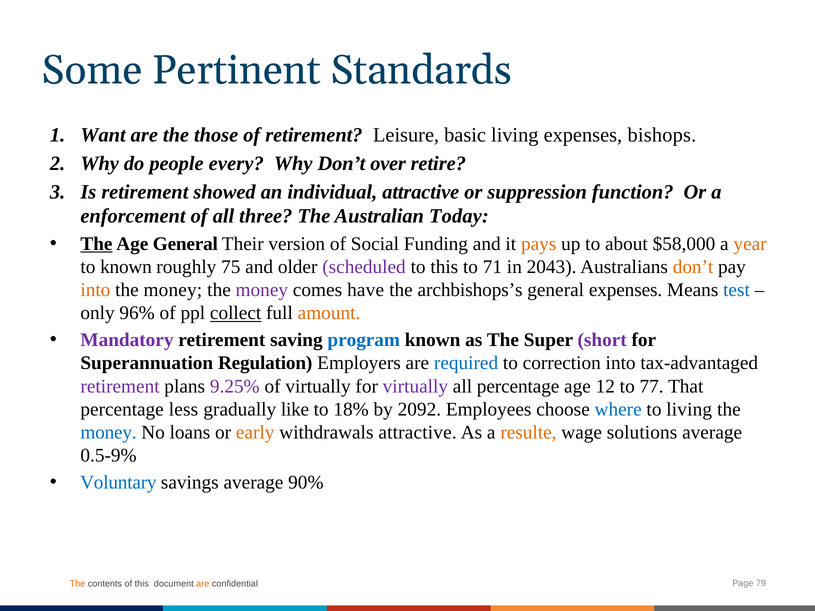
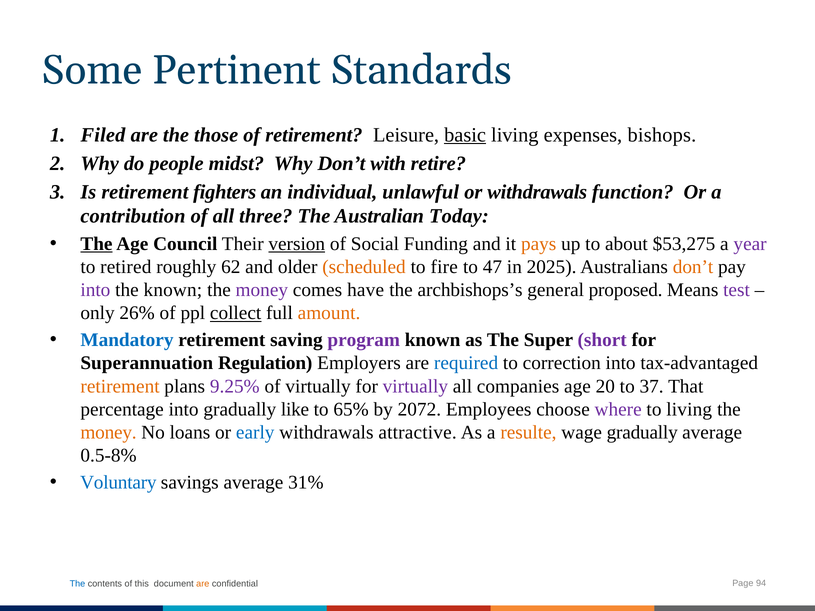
Want: Want -> Filed
basic underline: none -> present
every: every -> midst
over: over -> with
showed: showed -> fighters
individual attractive: attractive -> unlawful
or suppression: suppression -> withdrawals
enforcement: enforcement -> contribution
Age General: General -> Council
version underline: none -> present
$58,000: $58,000 -> $53,275
year colour: orange -> purple
to known: known -> retired
75: 75 -> 62
scheduled colour: purple -> orange
to this: this -> fire
71: 71 -> 47
2043: 2043 -> 2025
into at (95, 290) colour: orange -> purple
money at (173, 290): money -> known
general expenses: expenses -> proposed
test colour: blue -> purple
96%: 96% -> 26%
Mandatory colour: purple -> blue
program colour: blue -> purple
retirement at (120, 386) colour: purple -> orange
all percentage: percentage -> companies
12: 12 -> 20
77: 77 -> 37
percentage less: less -> into
18%: 18% -> 65%
2092: 2092 -> 2072
where colour: blue -> purple
money at (109, 433) colour: blue -> orange
early colour: orange -> blue
wage solutions: solutions -> gradually
0.5-9%: 0.5-9% -> 0.5-8%
90%: 90% -> 31%
The at (77, 584) colour: orange -> blue
79: 79 -> 94
